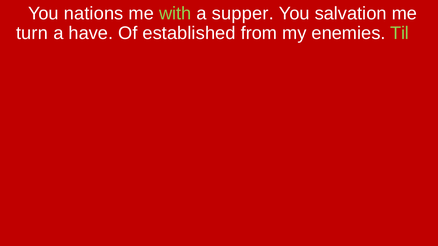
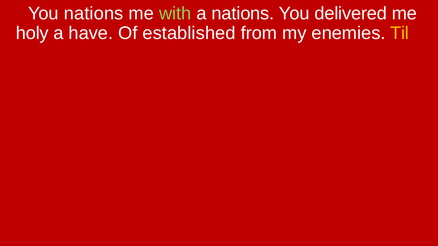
a supper: supper -> nations
salvation: salvation -> delivered
turn: turn -> holy
Til colour: light green -> yellow
